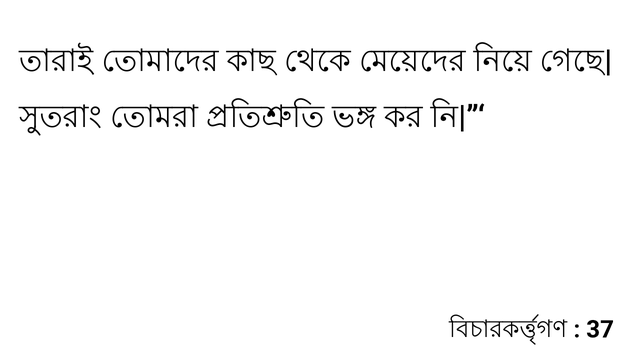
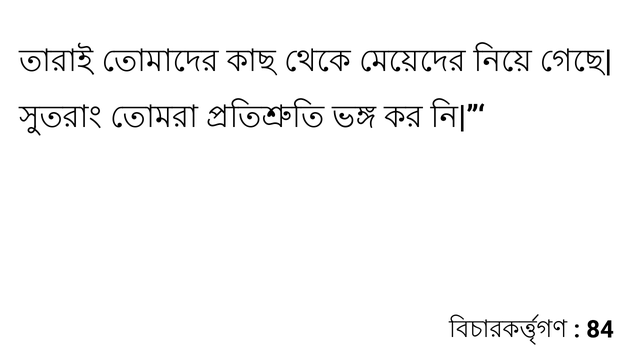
37: 37 -> 84
